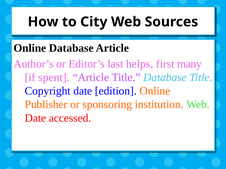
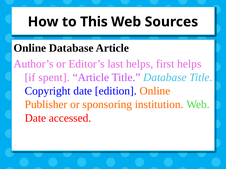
City: City -> This
first many: many -> helps
